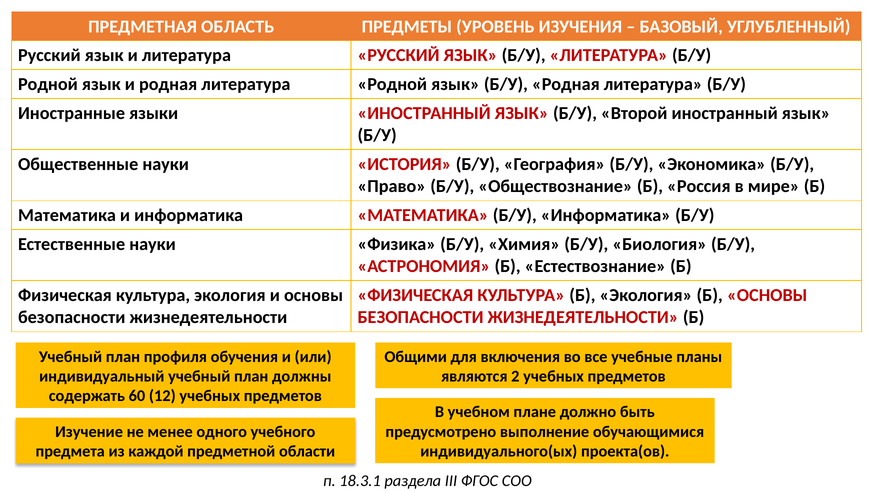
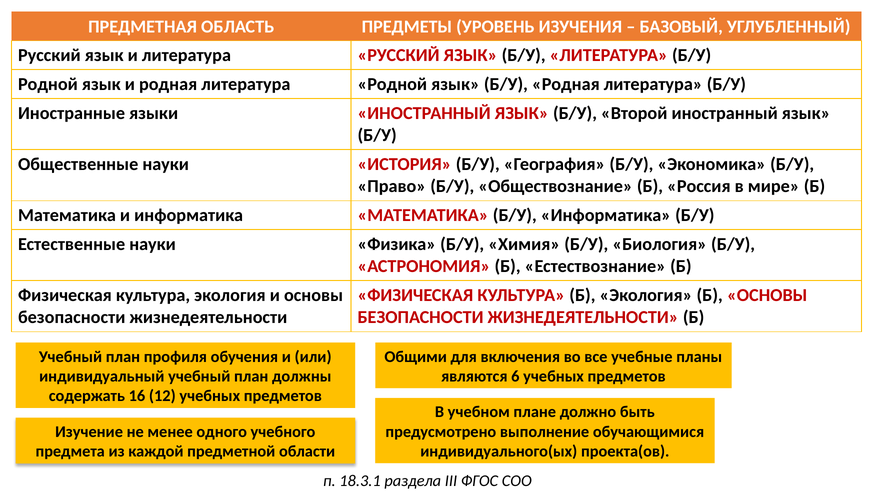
2: 2 -> 6
60: 60 -> 16
